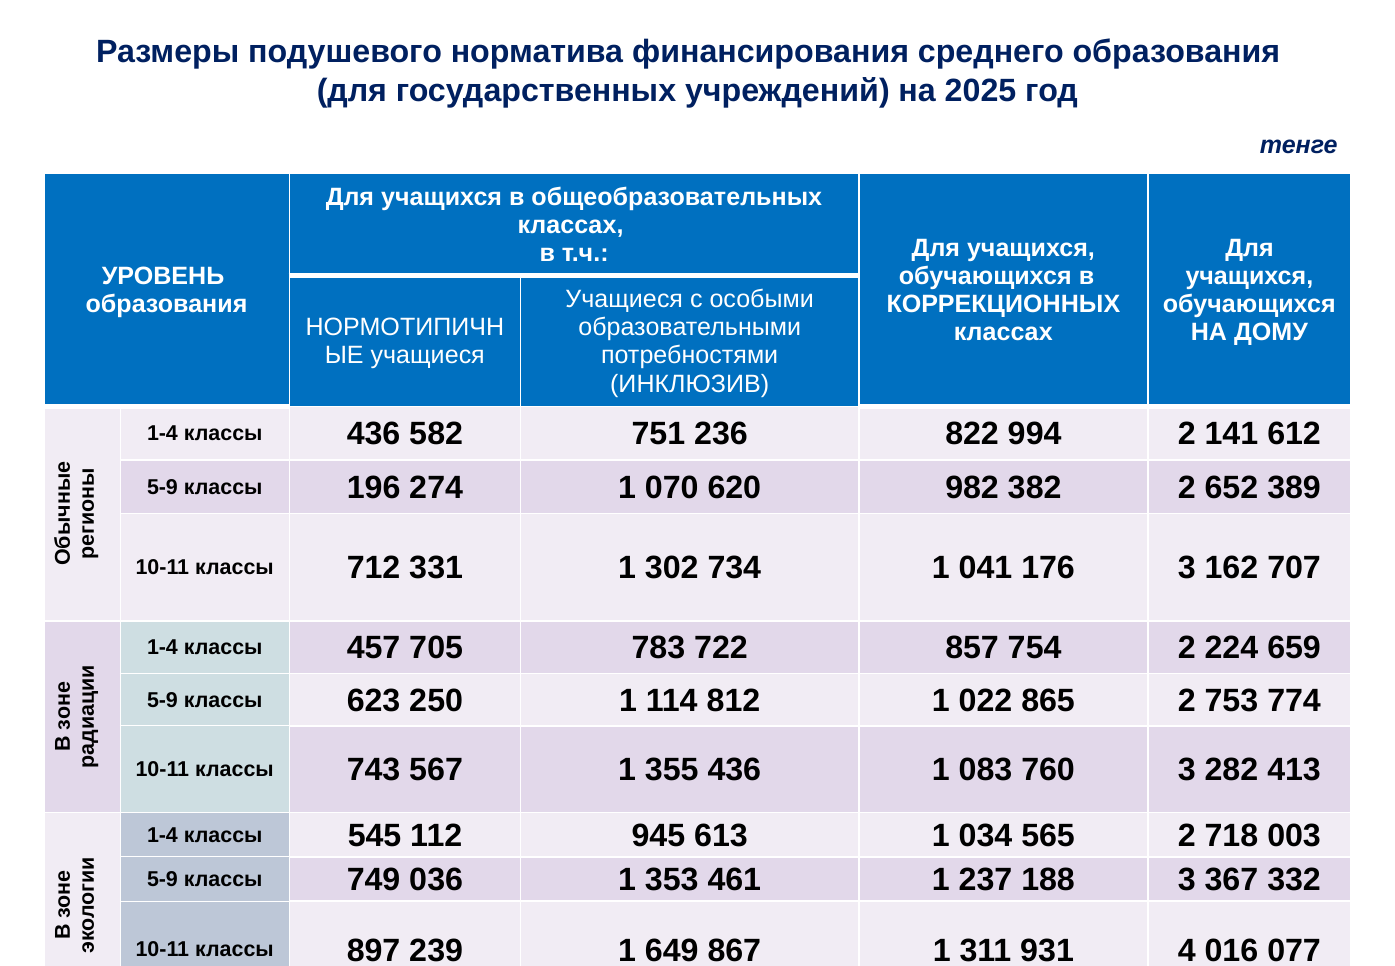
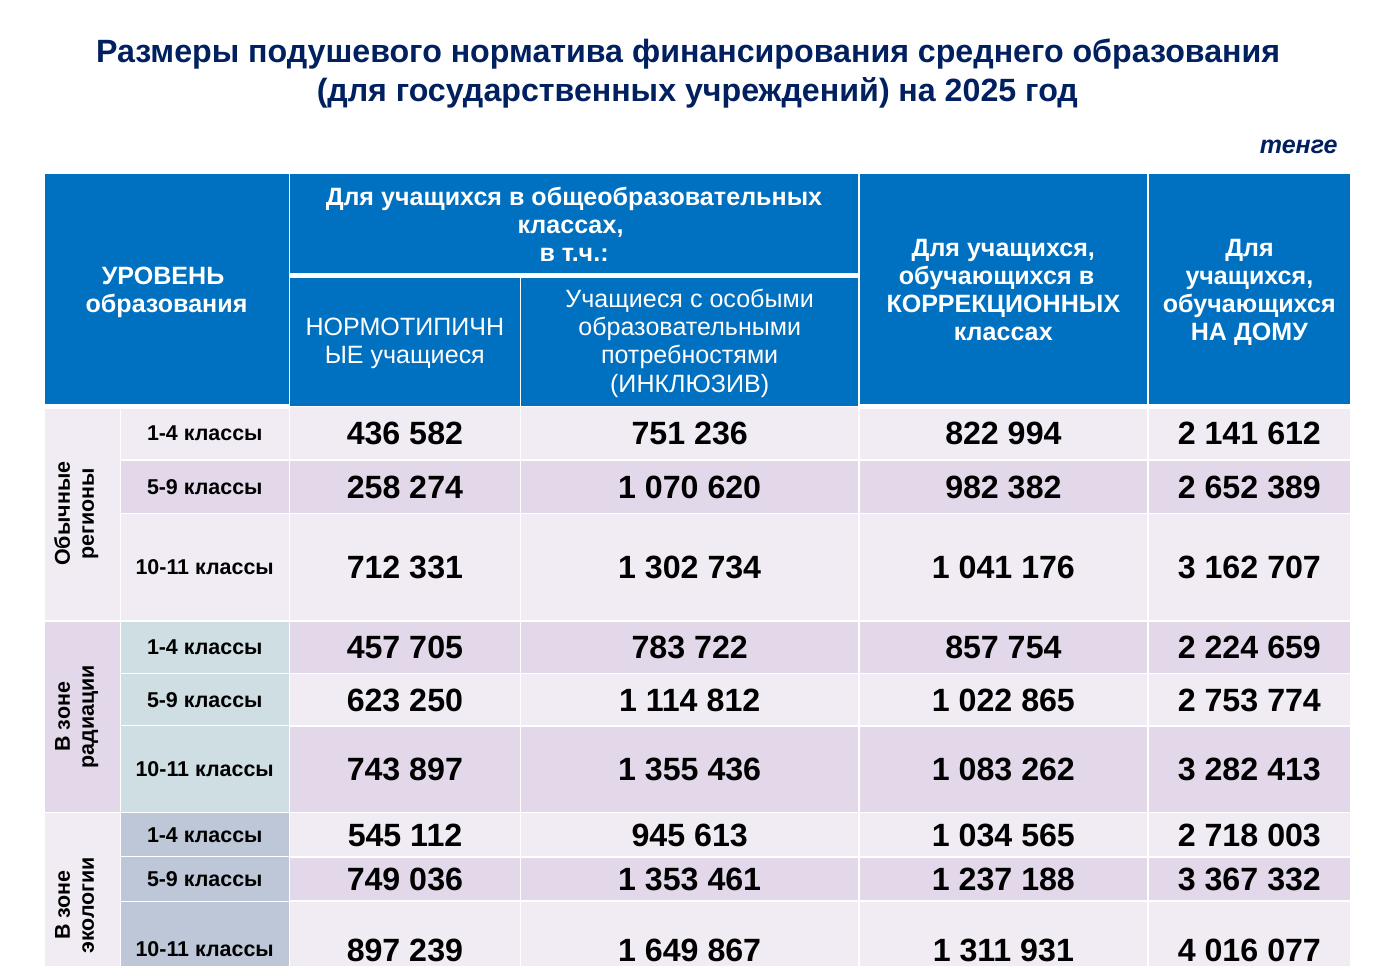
196: 196 -> 258
743 567: 567 -> 897
760: 760 -> 262
